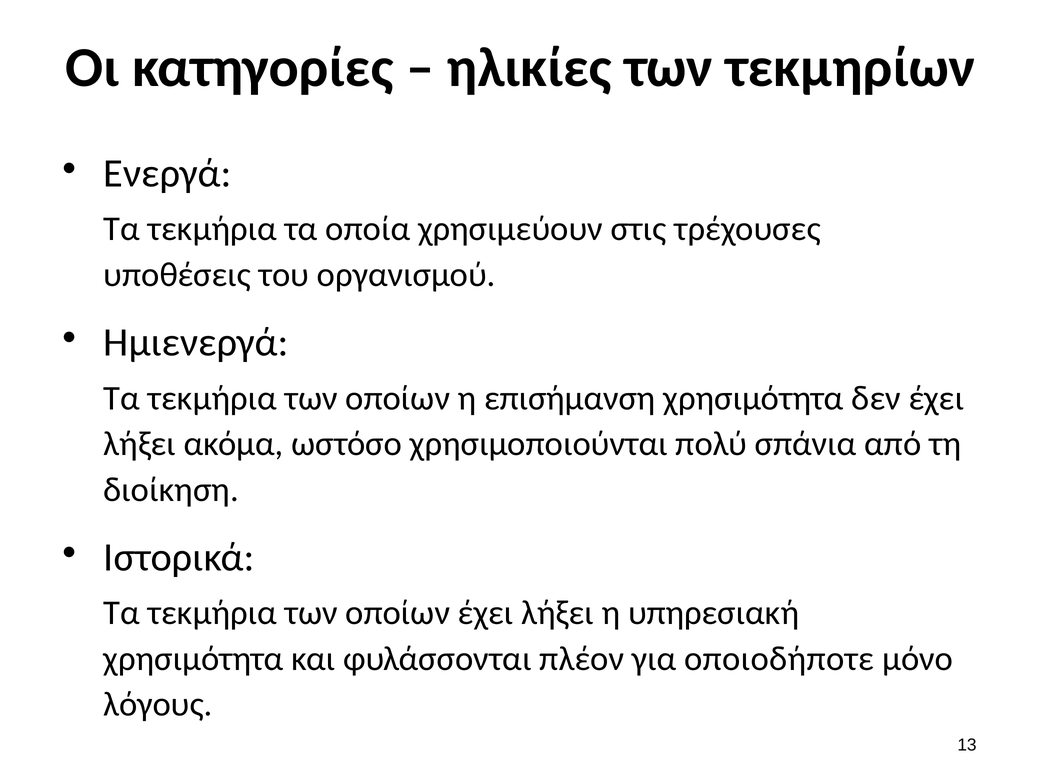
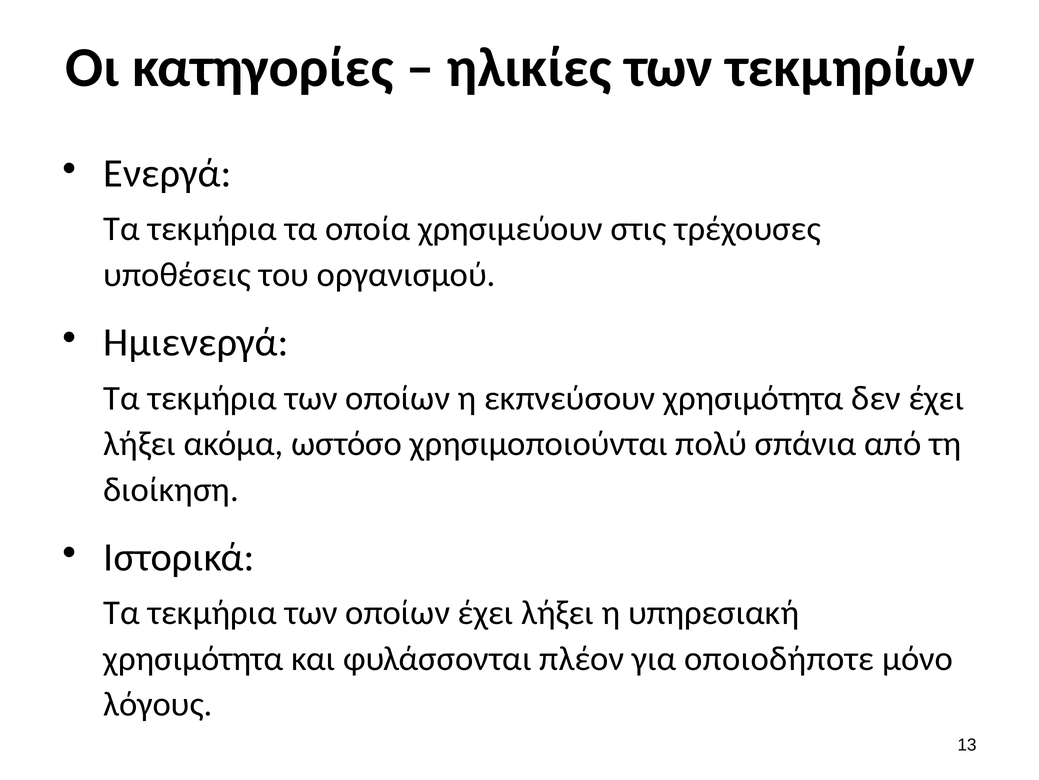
επισήμανση: επισήμανση -> εκπνεύσουν
